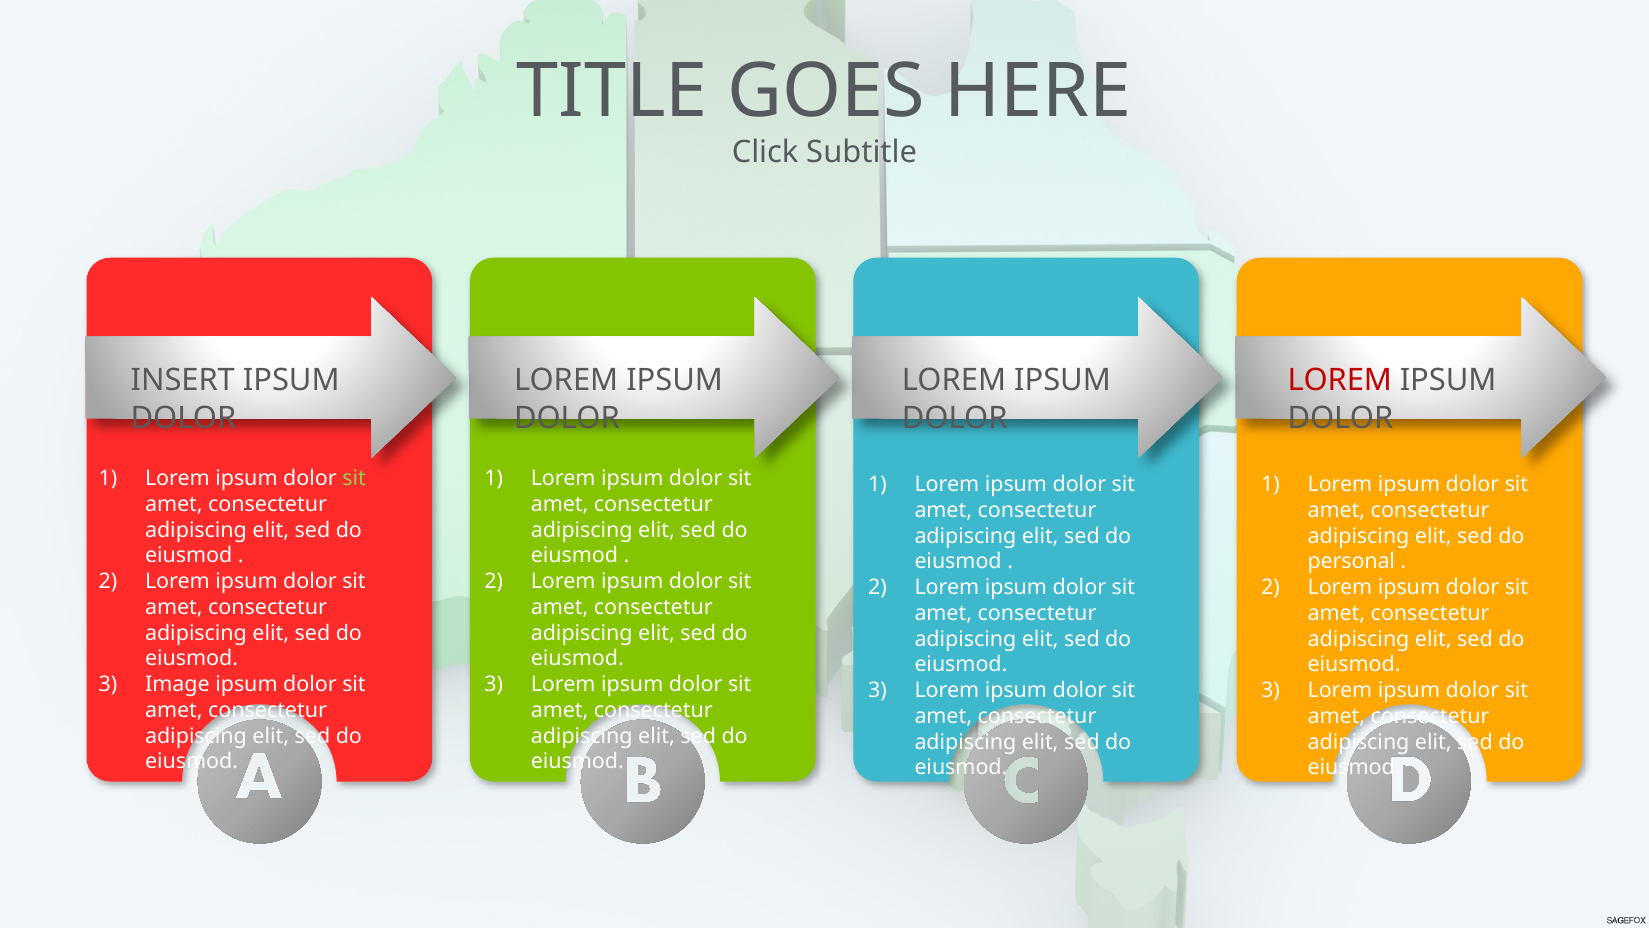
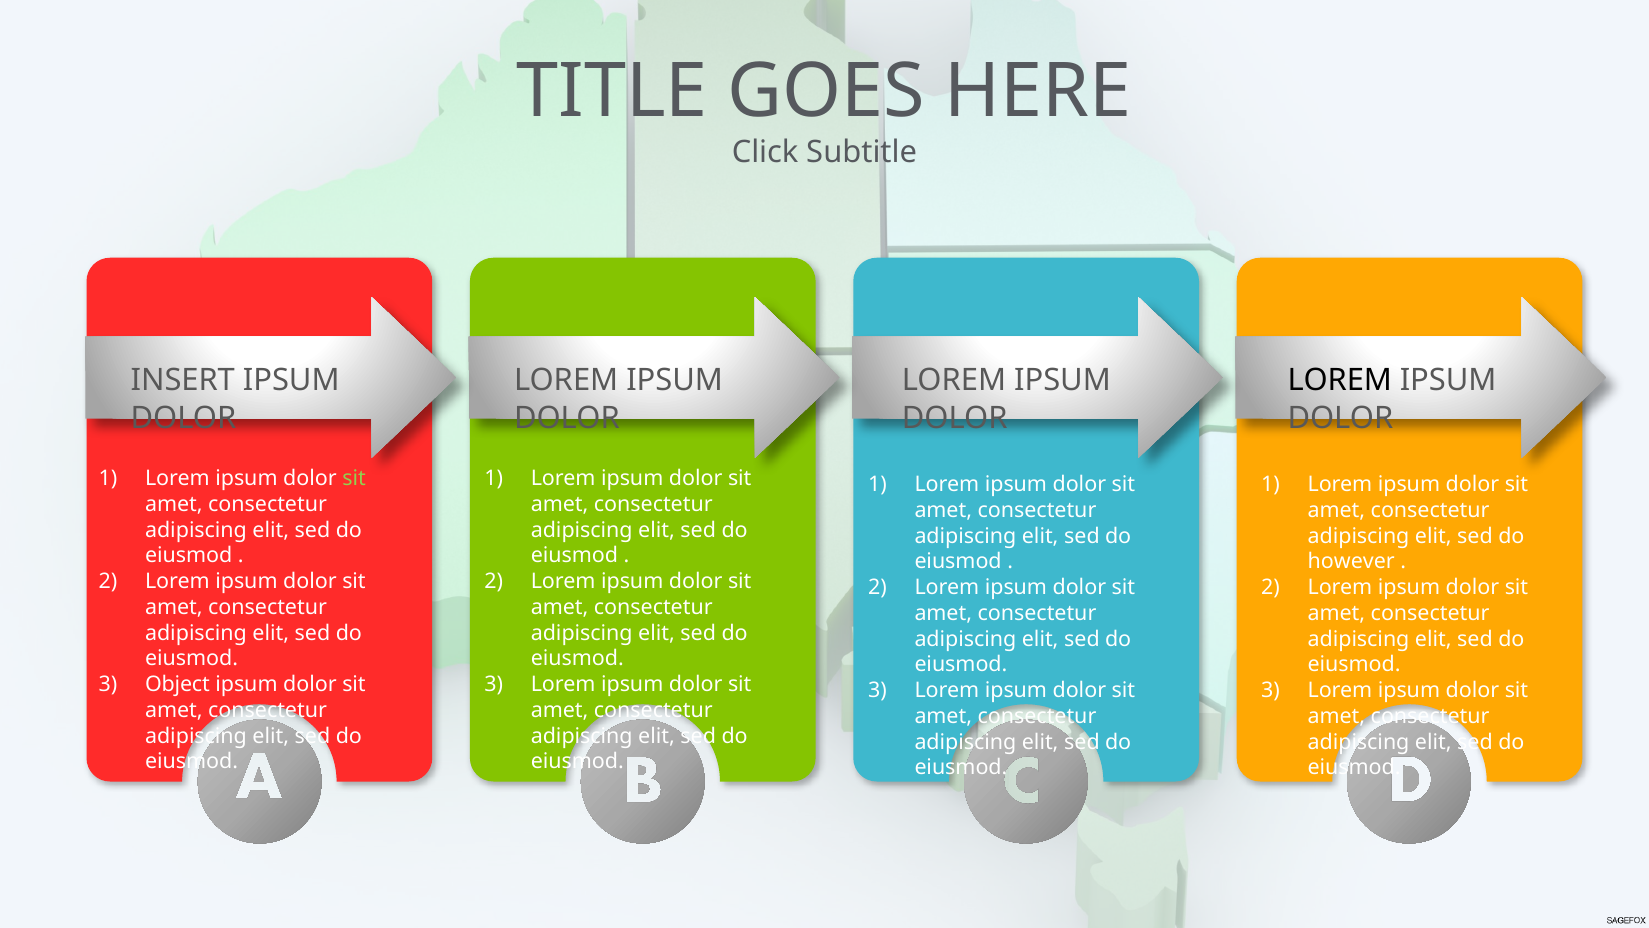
LOREM at (1340, 380) colour: red -> black
personal: personal -> however
Image: Image -> Object
